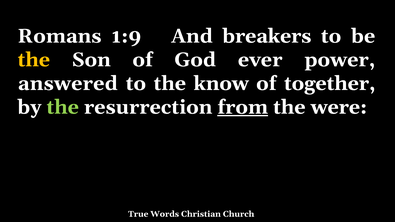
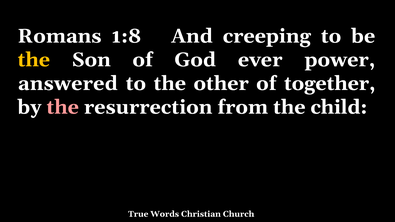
1:9: 1:9 -> 1:8
breakers: breakers -> creeping
know: know -> other
the at (63, 107) colour: light green -> pink
from underline: present -> none
were: were -> child
